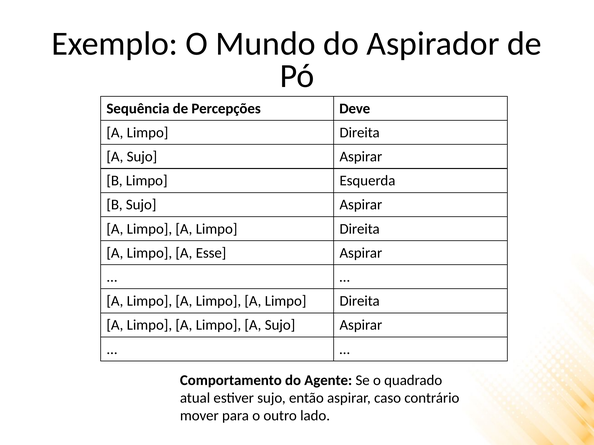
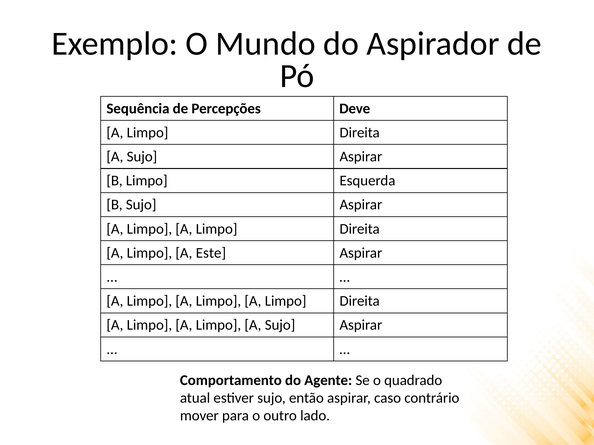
Esse: Esse -> Este
